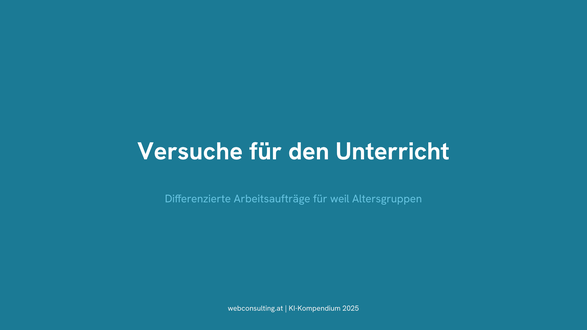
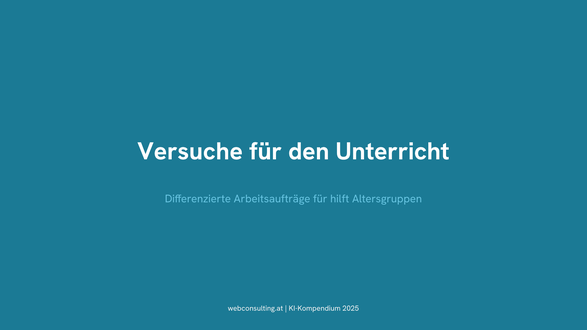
weil: weil -> hilft
